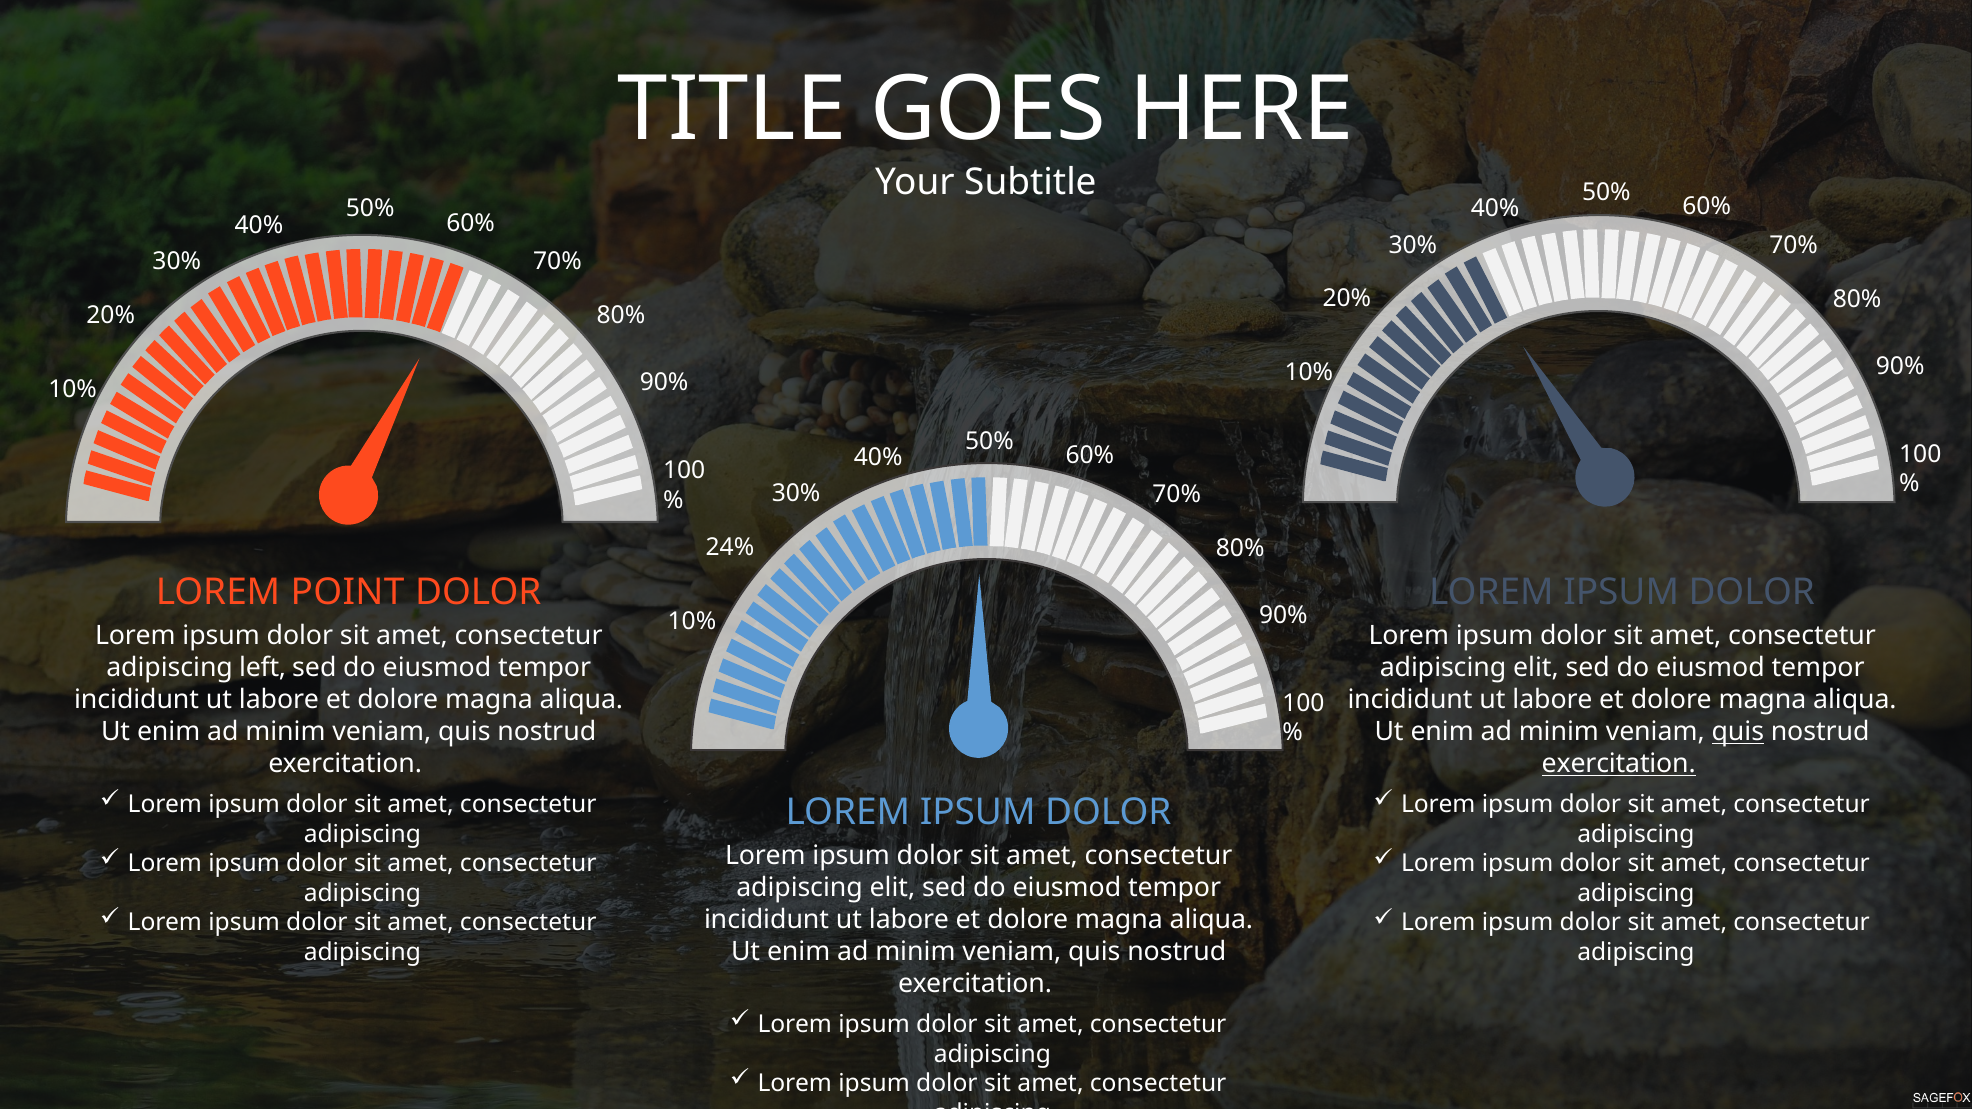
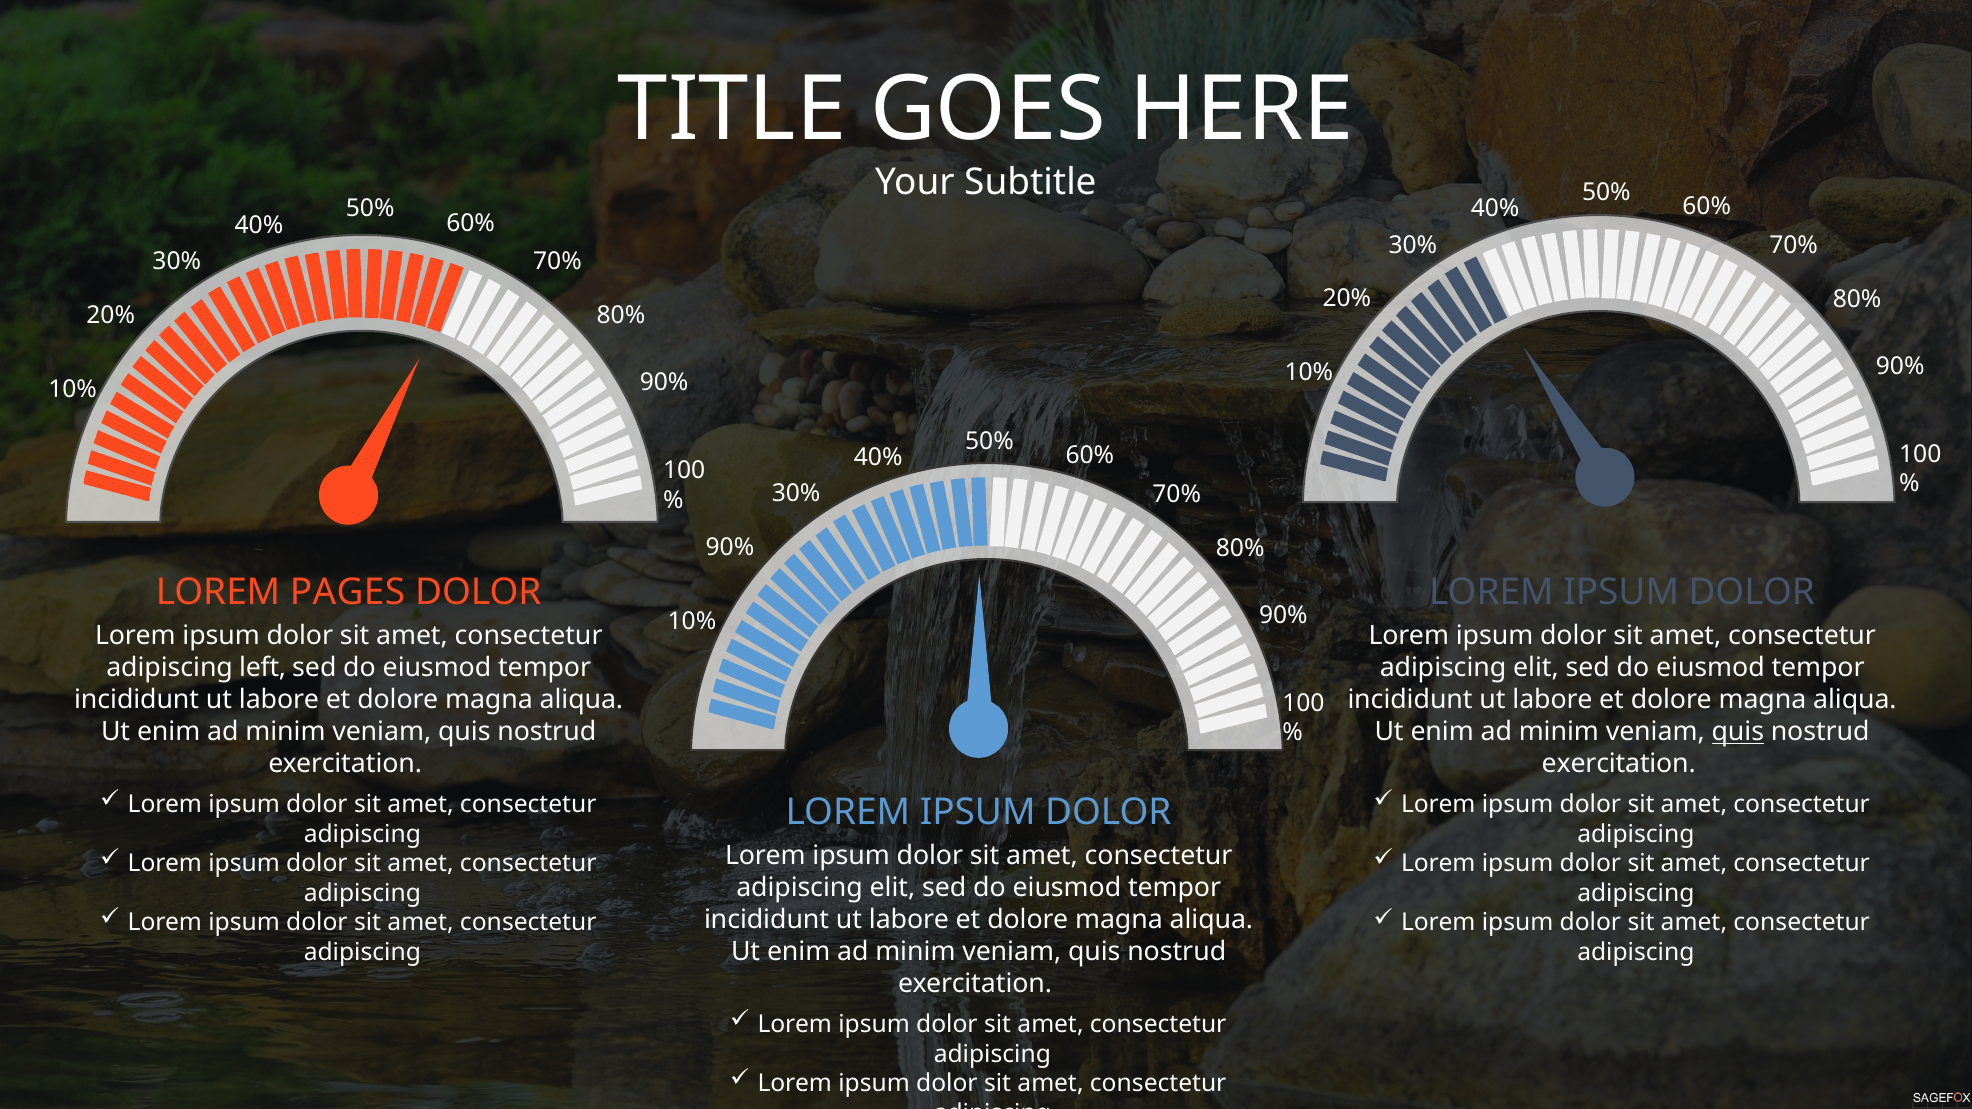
24% at (730, 548): 24% -> 90%
POINT: POINT -> PAGES
exercitation at (1619, 764) underline: present -> none
